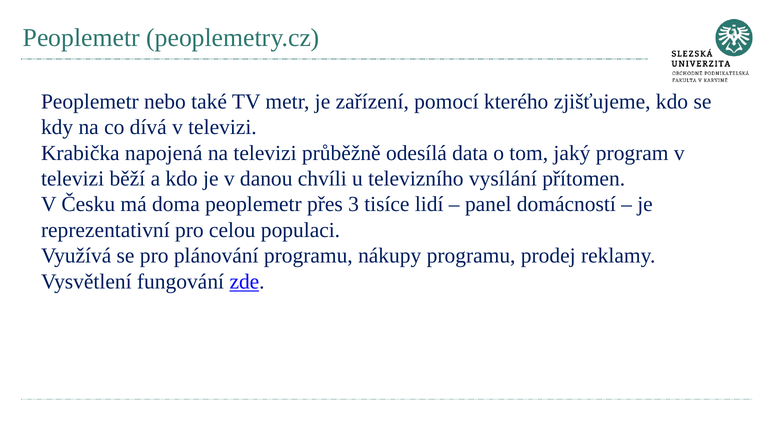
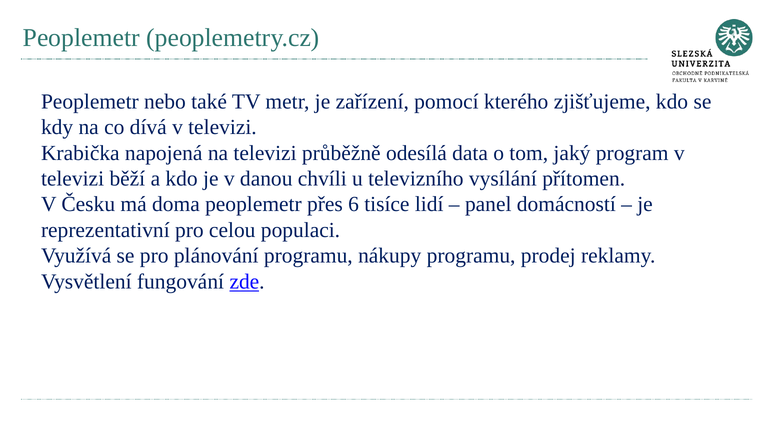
3: 3 -> 6
